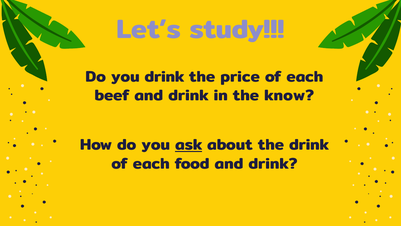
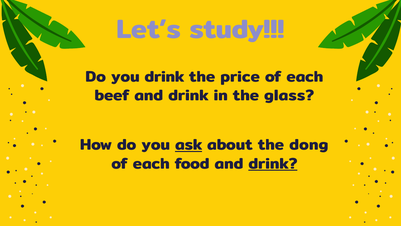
know: know -> glass
the drink: drink -> dong
drink at (273, 163) underline: none -> present
